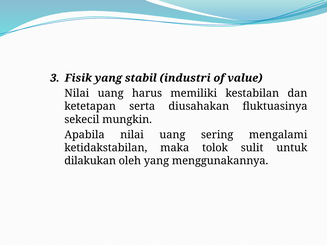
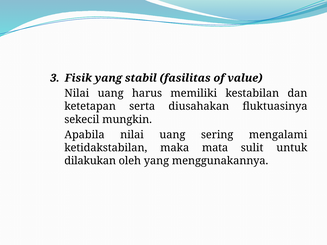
industri: industri -> fasilitas
tolok: tolok -> mata
